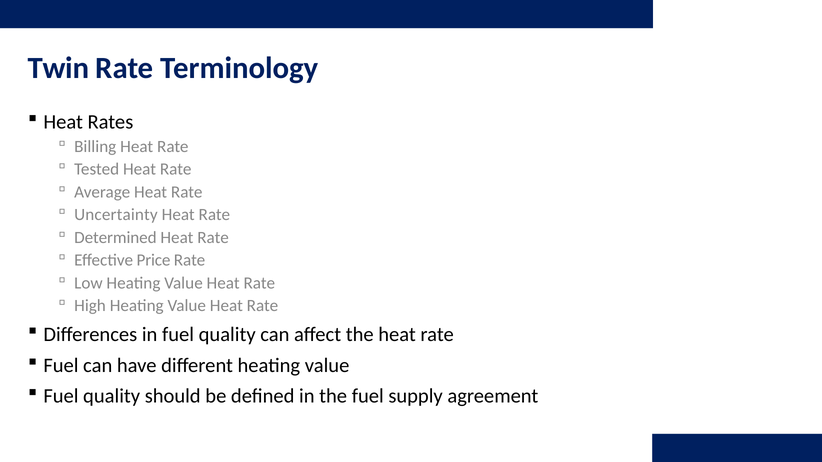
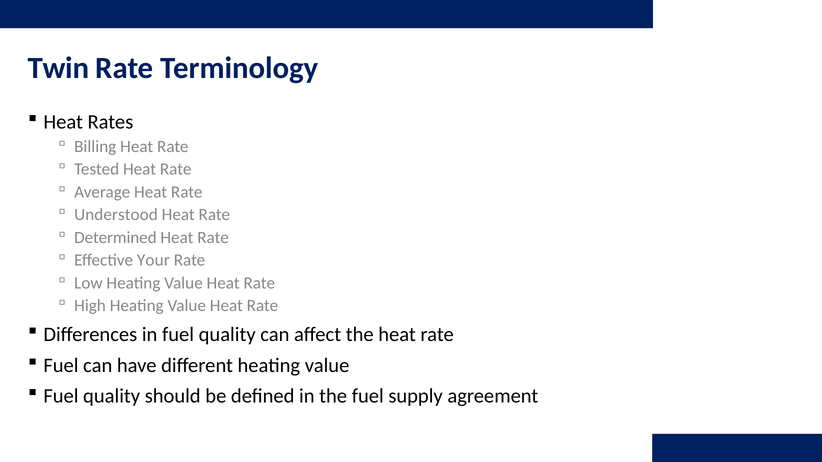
Uncertainty: Uncertainty -> Understood
Price: Price -> Your
